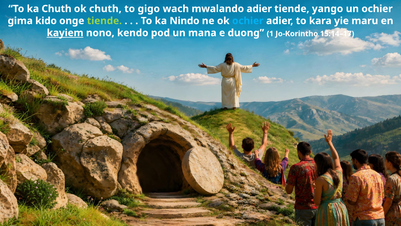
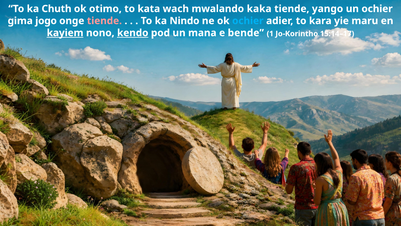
ok chuth: chuth -> otimo
gigo: gigo -> kata
mwalando adier: adier -> kaka
kido: kido -> jogo
tiende at (104, 21) colour: light green -> pink
kendo underline: none -> present
duong: duong -> bende
